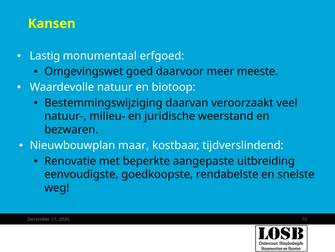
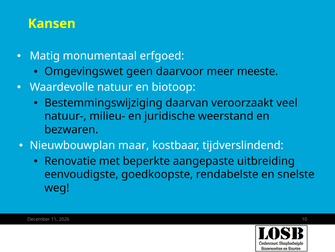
Lastig: Lastig -> Matig
goed: goed -> geen
